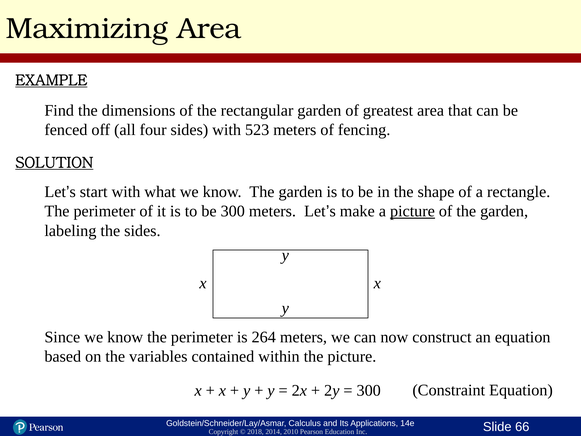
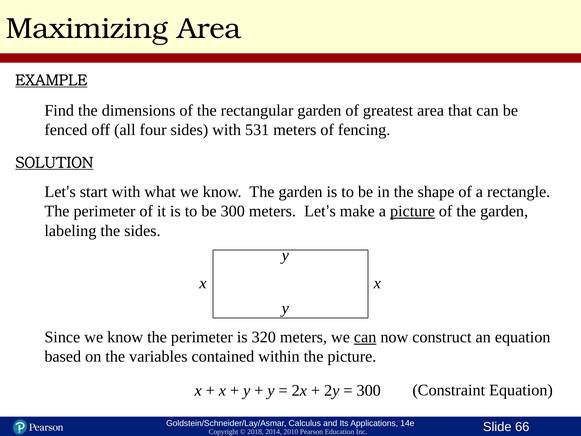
523: 523 -> 531
264: 264 -> 320
can at (365, 337) underline: none -> present
